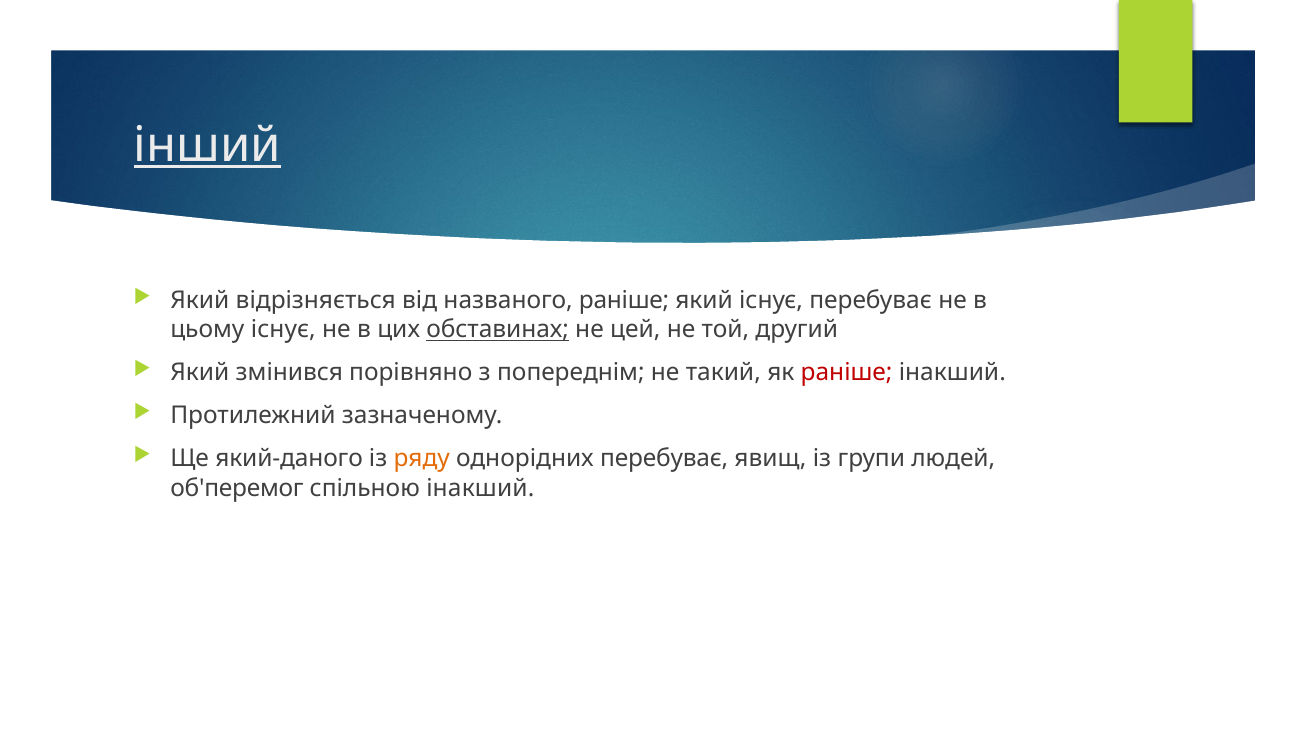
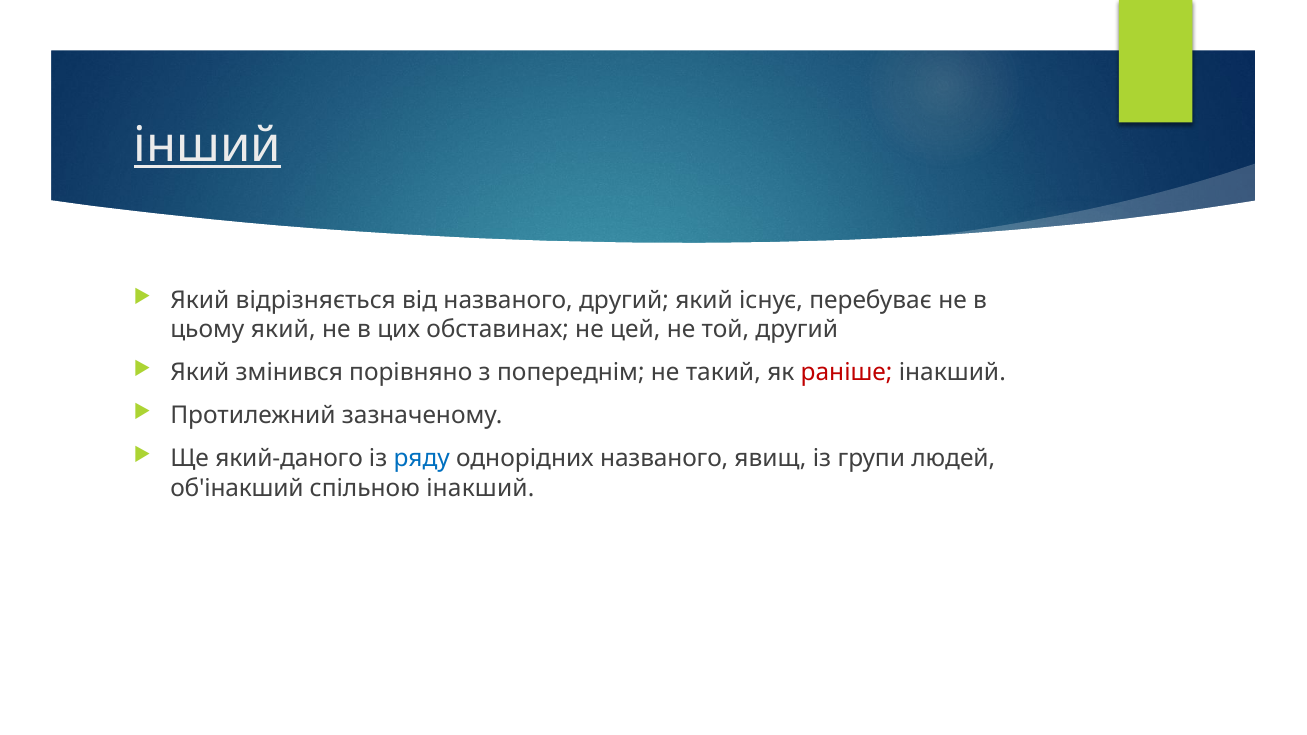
названого раніше: раніше -> другий
цьому існує: існує -> який
обставинах underline: present -> none
ряду colour: orange -> blue
однорідних перебуває: перебуває -> названого
об'перемог: об'перемог -> об'інакший
